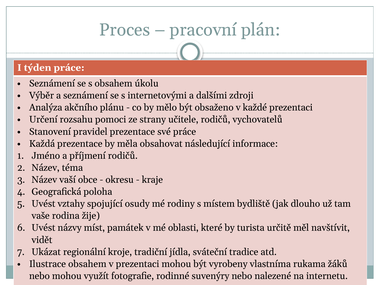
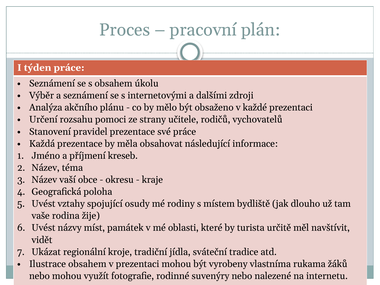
příjmení rodičů: rodičů -> kreseb
